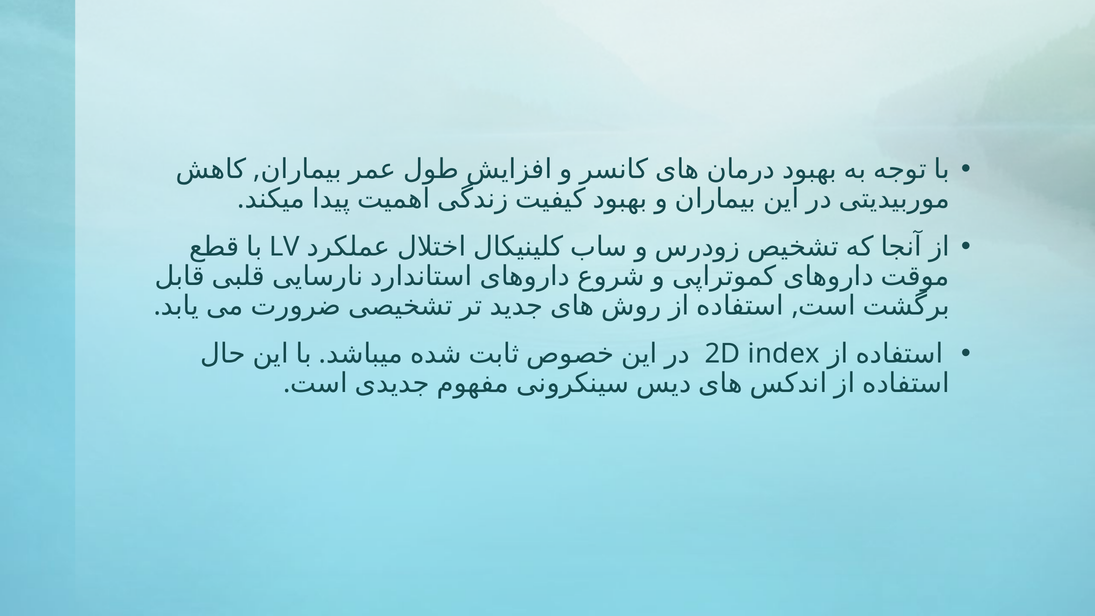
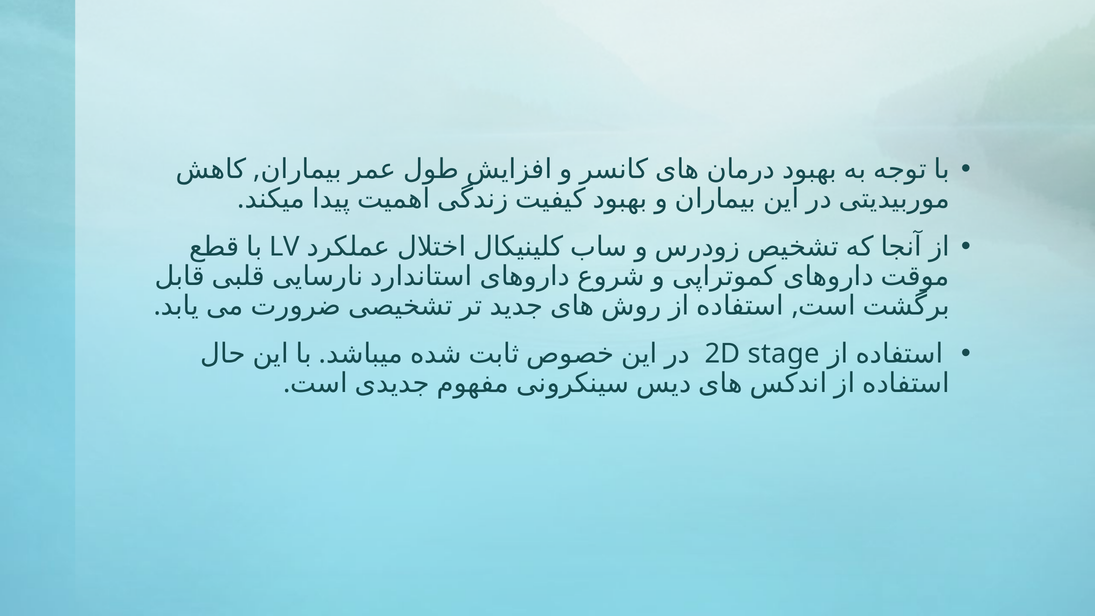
index: index -> stage
